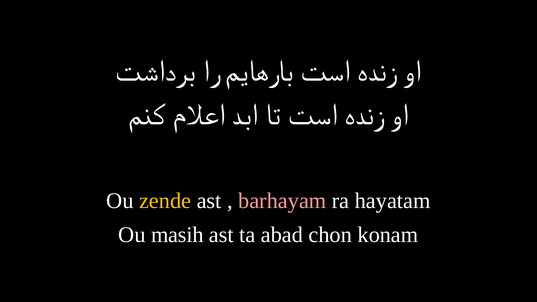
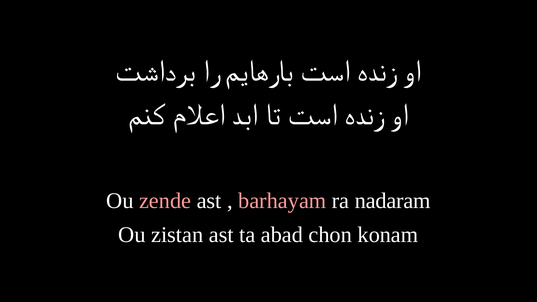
zende colour: yellow -> pink
hayatam: hayatam -> nadaram
masih: masih -> zistan
